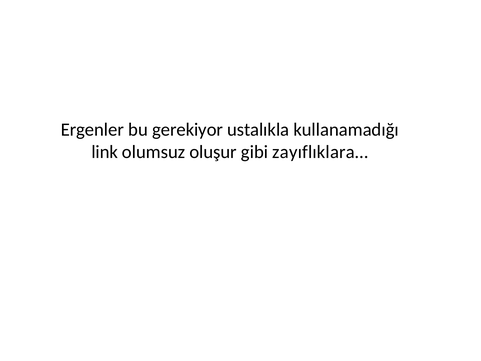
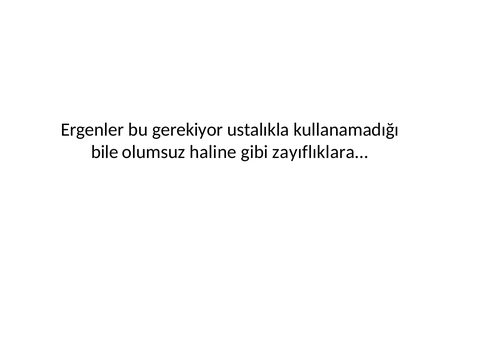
link: link -> bile
oluşur: oluşur -> haline
